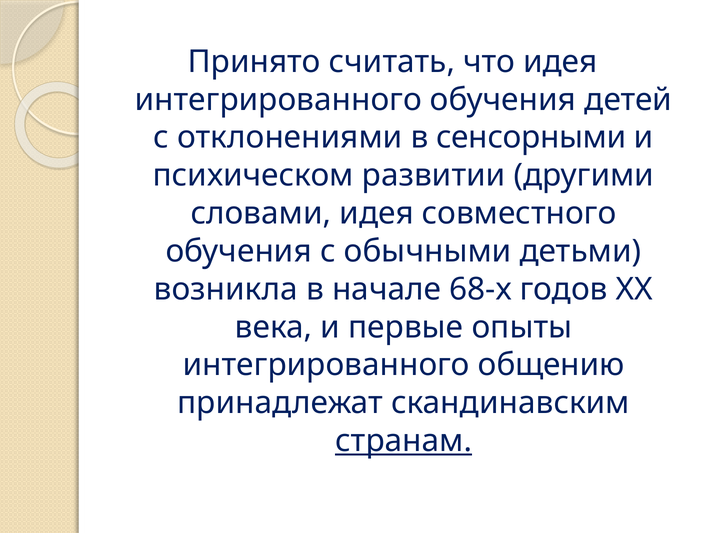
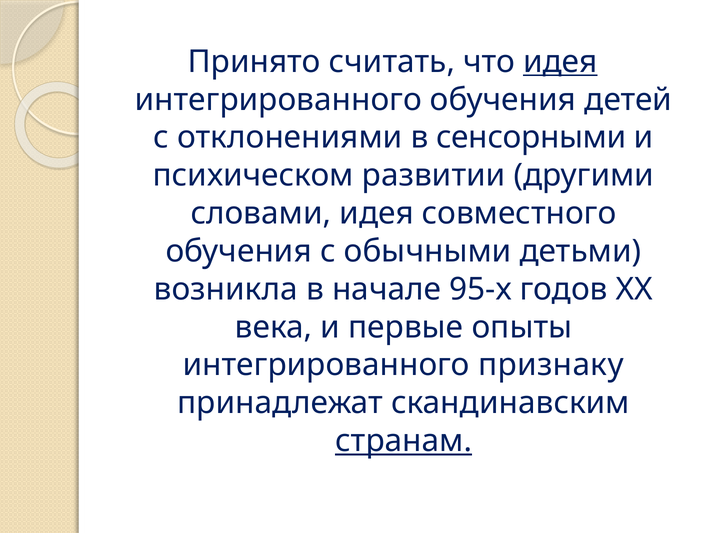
идея at (560, 62) underline: none -> present
68-х: 68-х -> 95-х
общению: общению -> признаку
